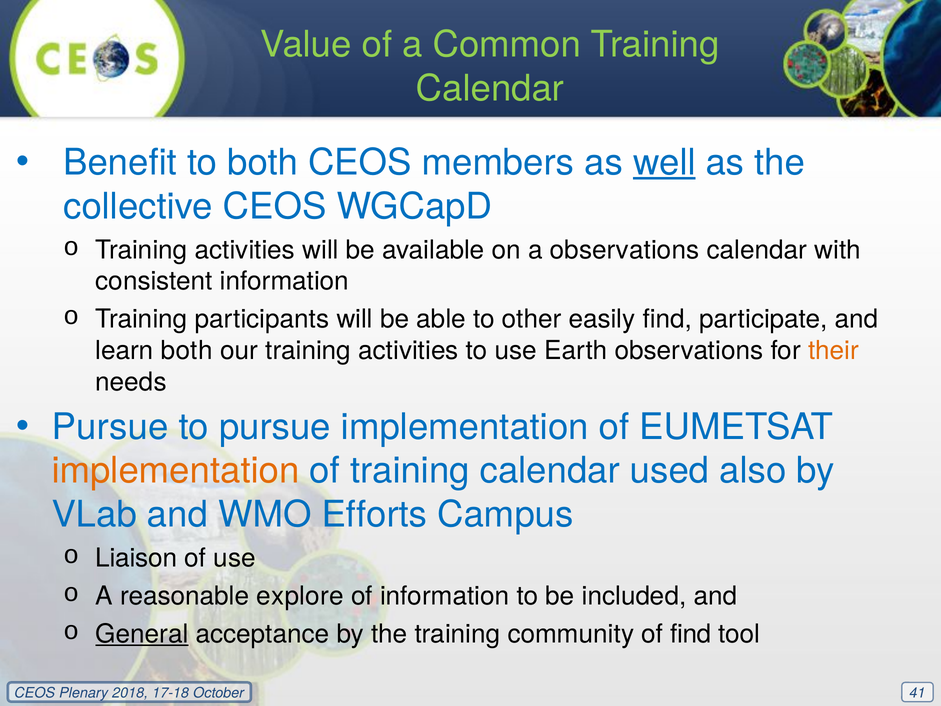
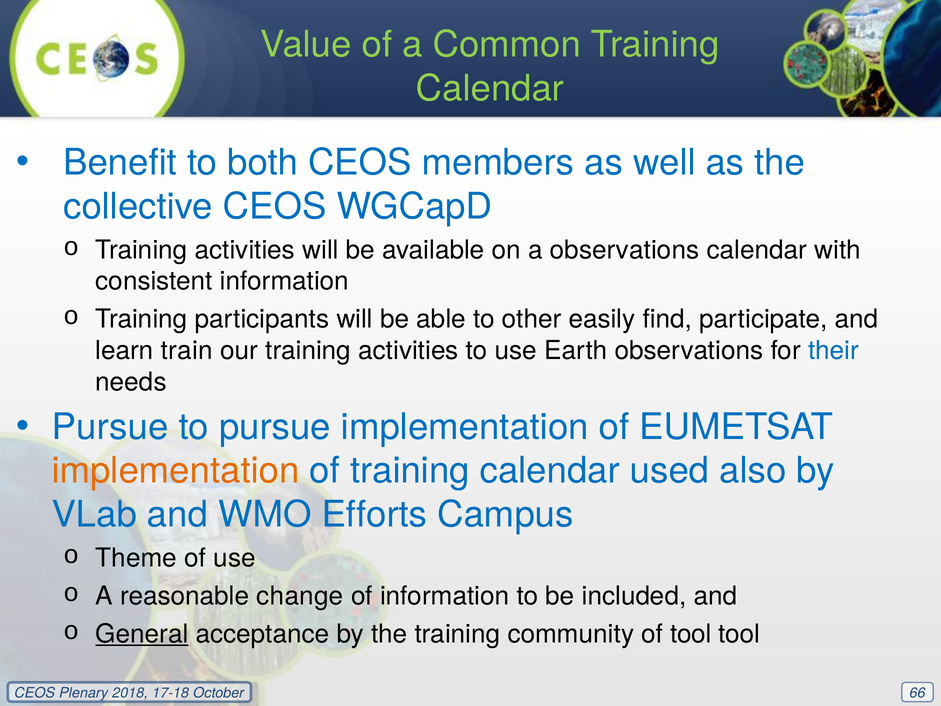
well underline: present -> none
learn both: both -> train
their colour: orange -> blue
Liaison: Liaison -> Theme
explore: explore -> change
of find: find -> tool
41: 41 -> 66
